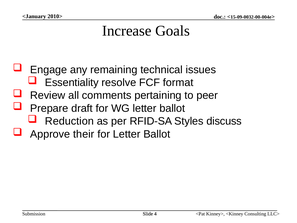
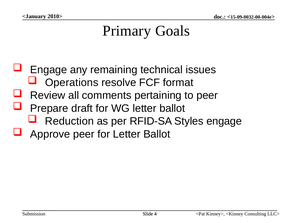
Increase: Increase -> Primary
Essentiality: Essentiality -> Operations
Styles discuss: discuss -> engage
Approve their: their -> peer
